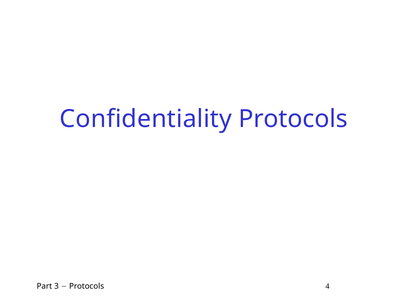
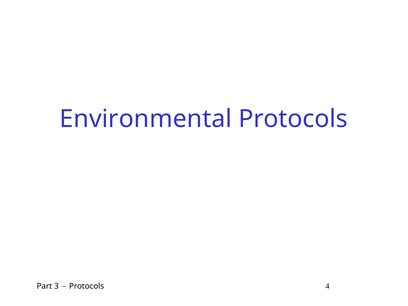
Confidentiality: Confidentiality -> Environmental
